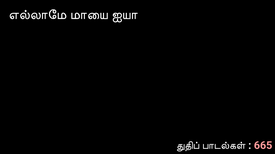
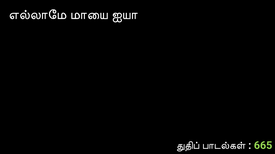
665 colour: pink -> light green
